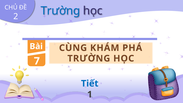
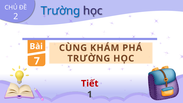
Tiết colour: blue -> red
